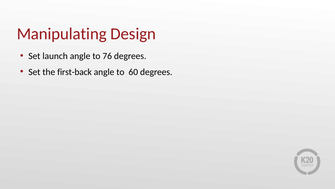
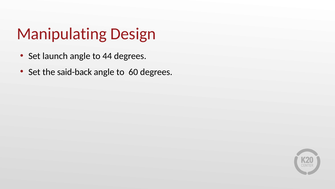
76: 76 -> 44
first-back: first-back -> said-back
